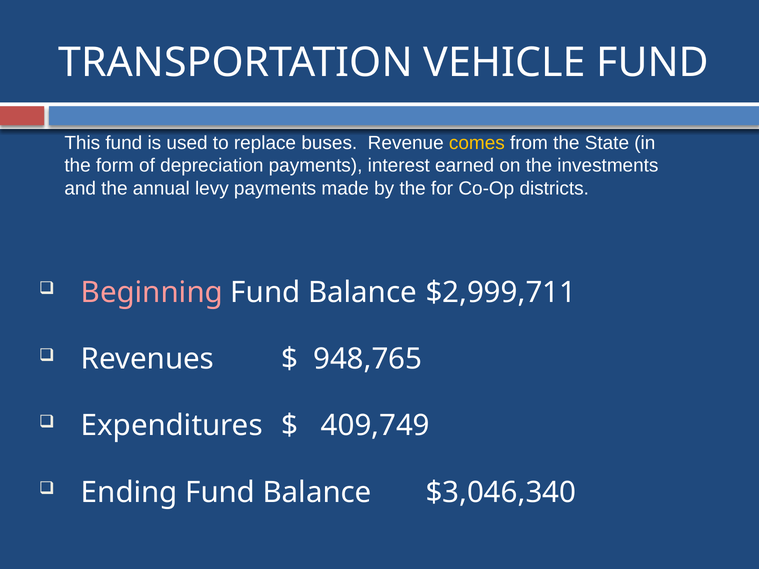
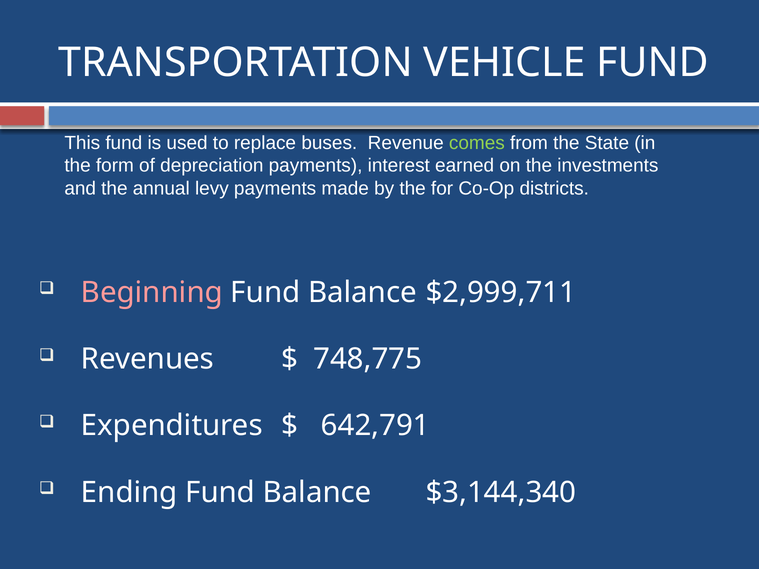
comes colour: yellow -> light green
948,765: 948,765 -> 748,775
409,749: 409,749 -> 642,791
$3,046,340: $3,046,340 -> $3,144,340
